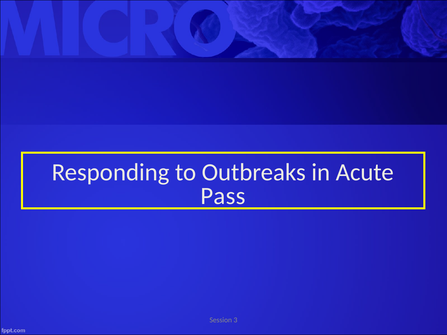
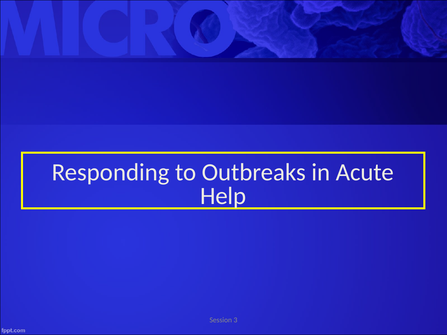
Pass: Pass -> Help
